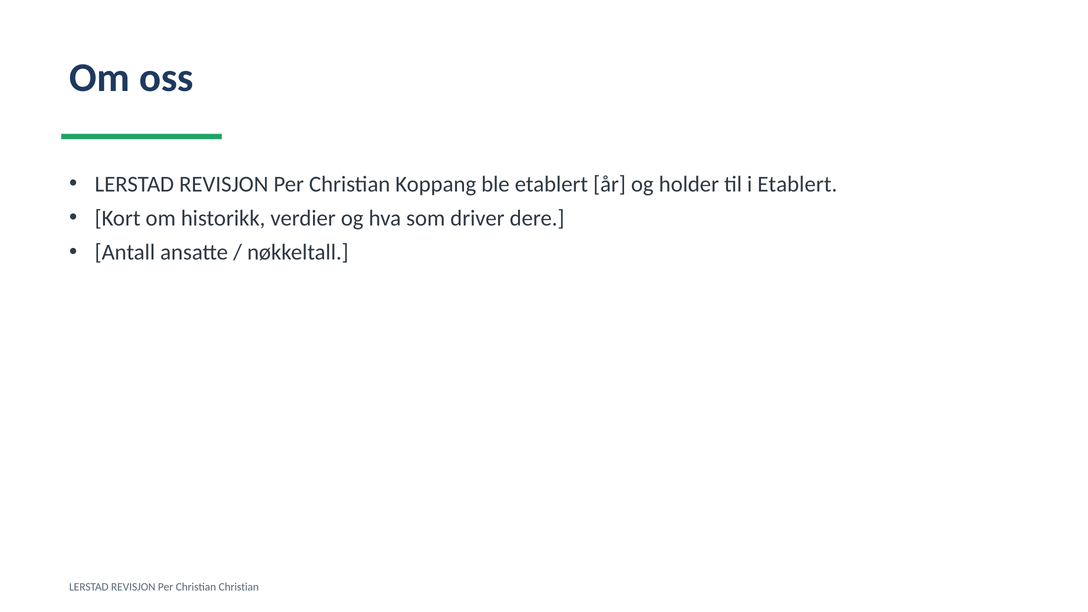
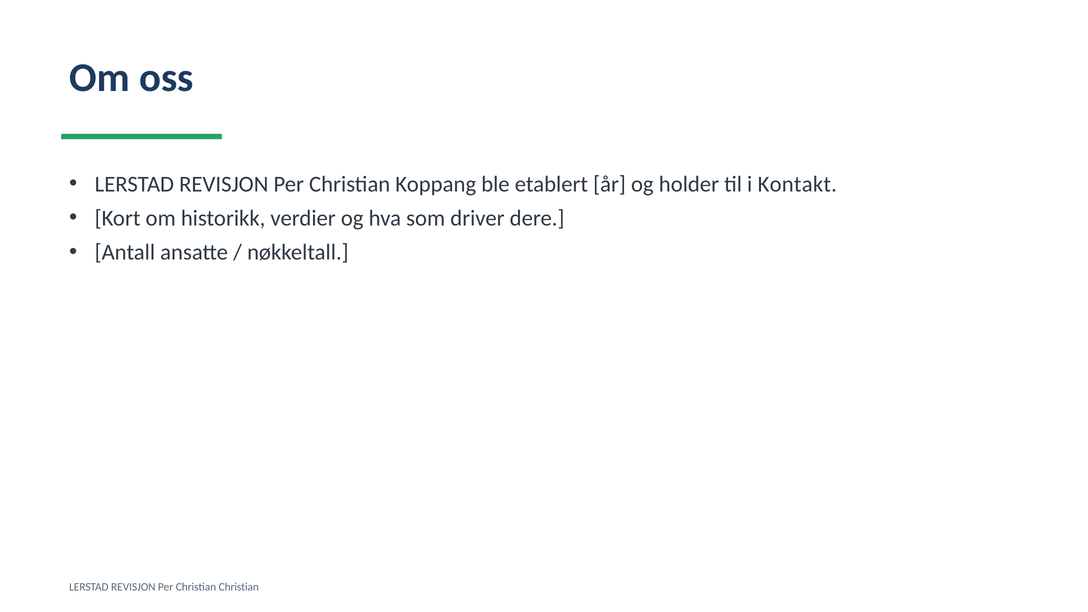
i Etablert: Etablert -> Kontakt
